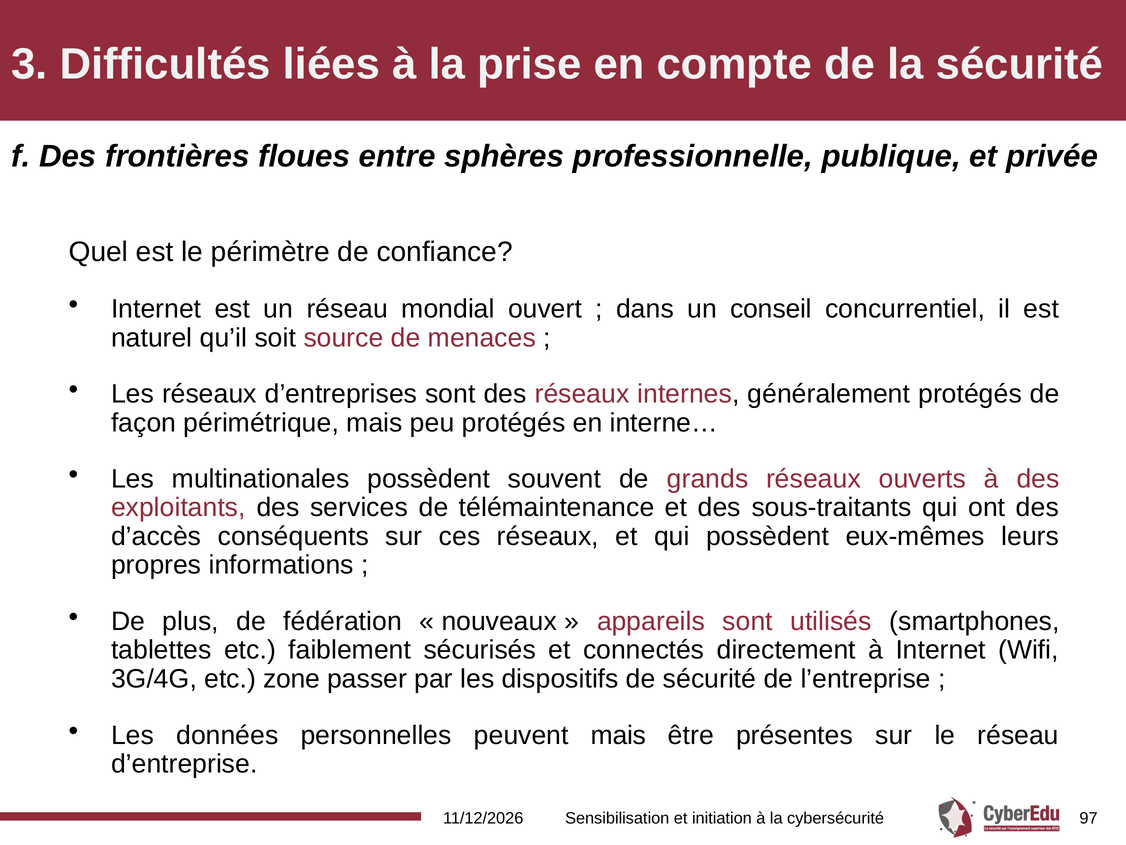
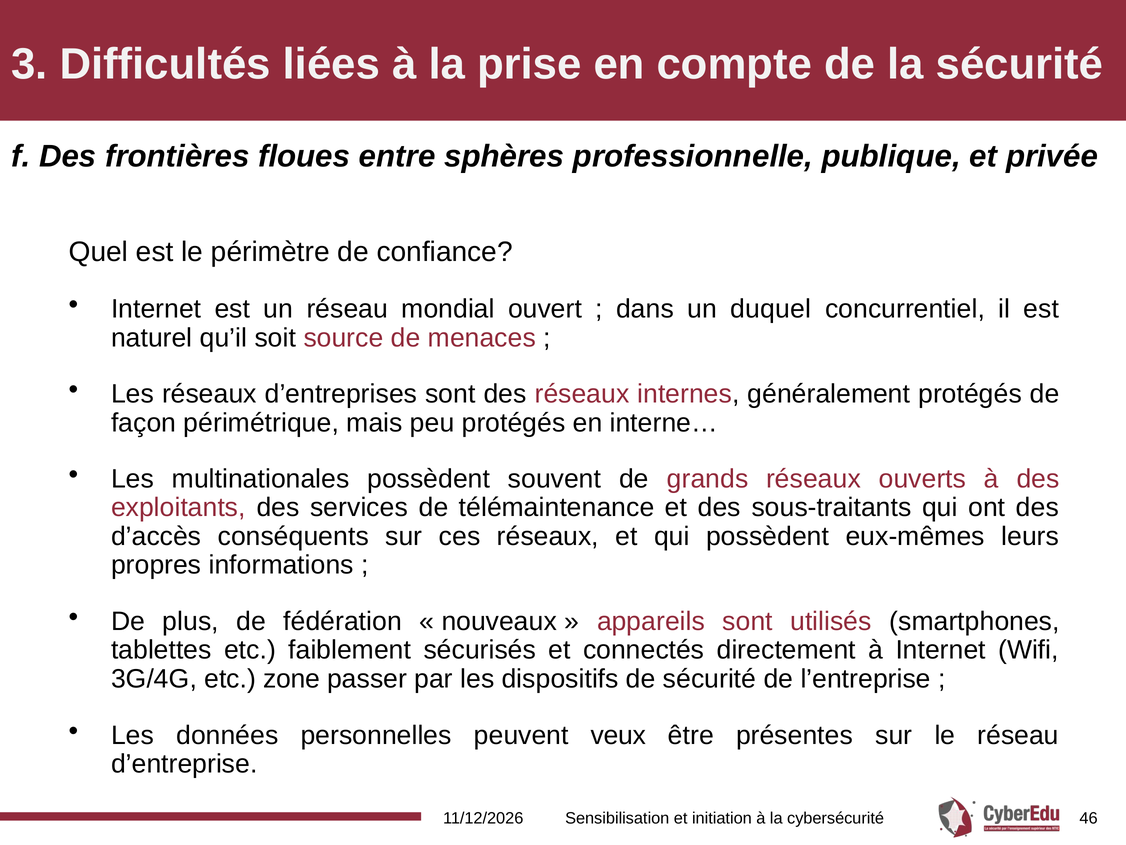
conseil: conseil -> duquel
peuvent mais: mais -> veux
97: 97 -> 46
